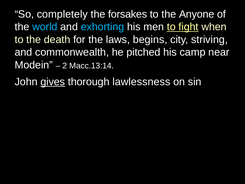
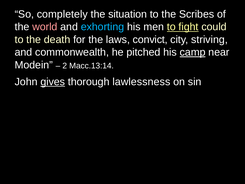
forsakes: forsakes -> situation
Anyone: Anyone -> Scribes
world colour: light blue -> pink
when: when -> could
begins: begins -> convict
camp underline: none -> present
